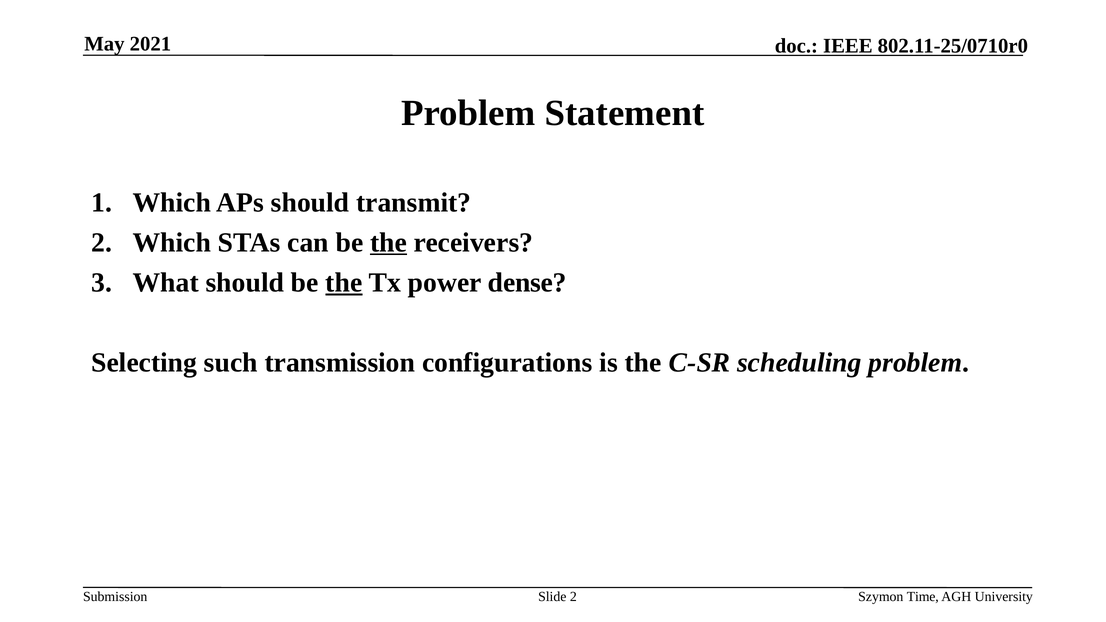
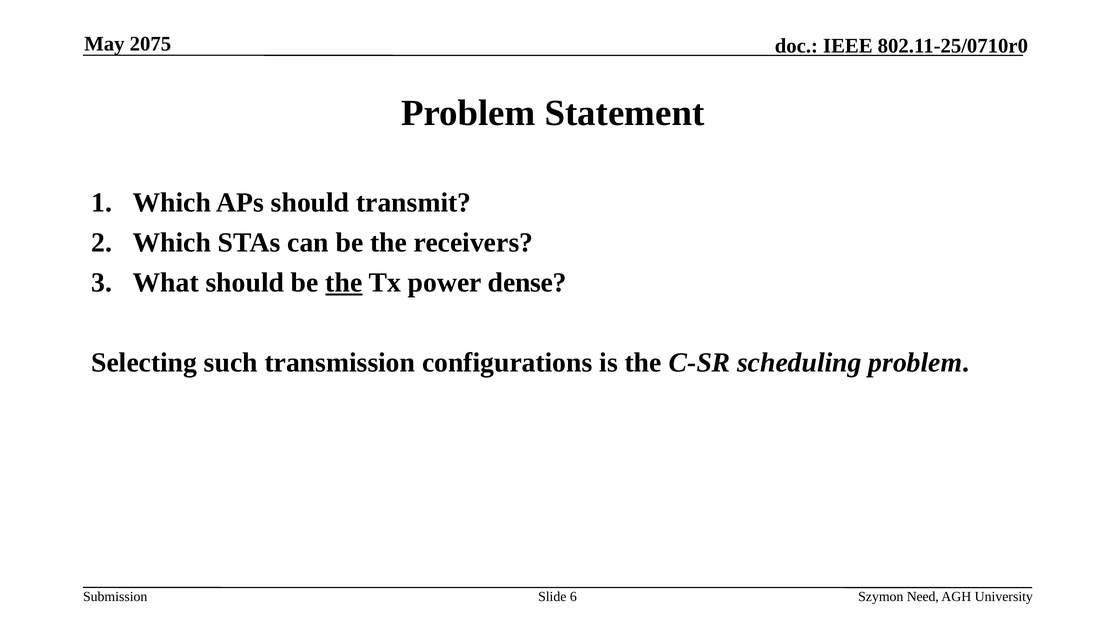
2021: 2021 -> 2075
the at (389, 243) underline: present -> none
Slide 2: 2 -> 6
Time: Time -> Need
